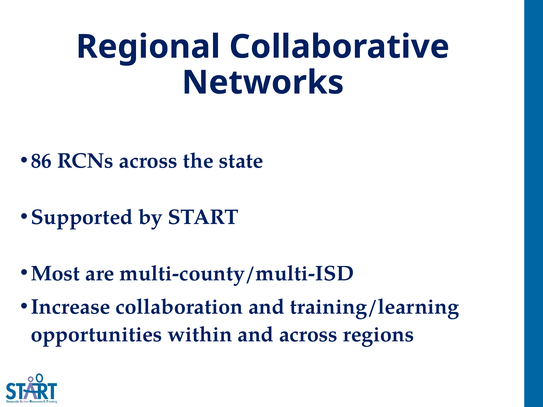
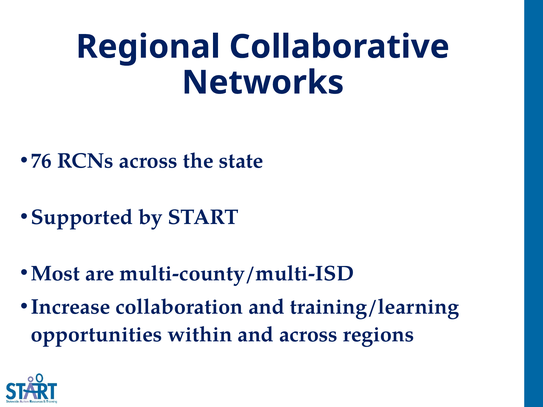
86: 86 -> 76
